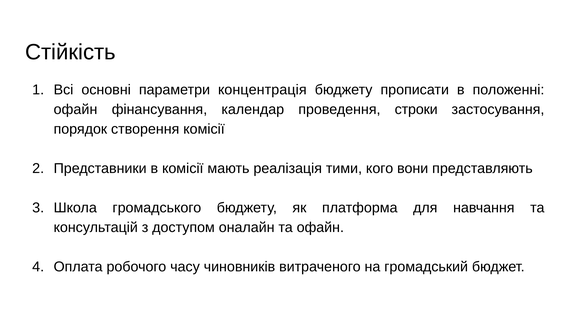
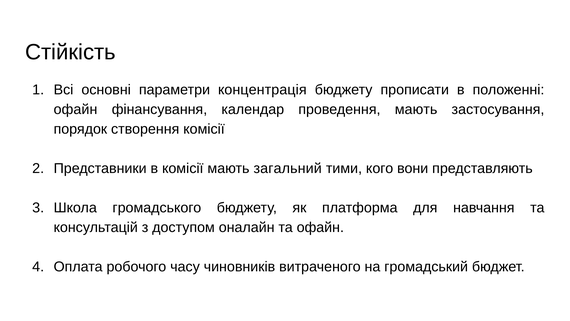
проведення строки: строки -> мають
реалізація: реалізація -> загальний
